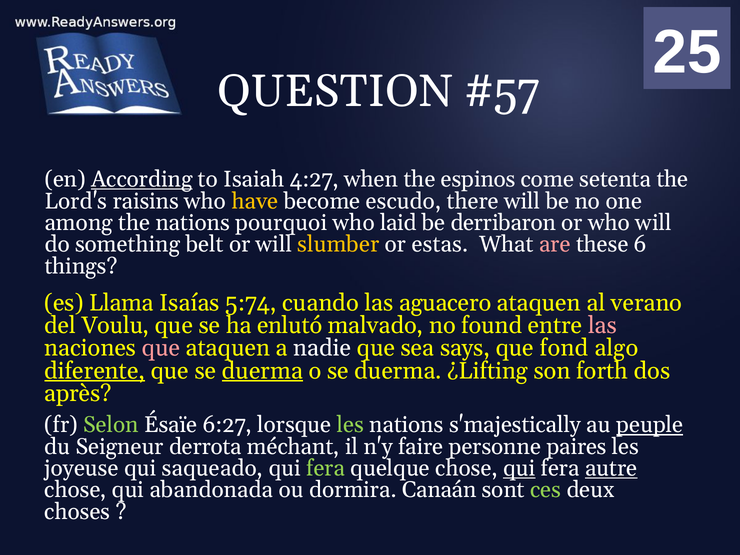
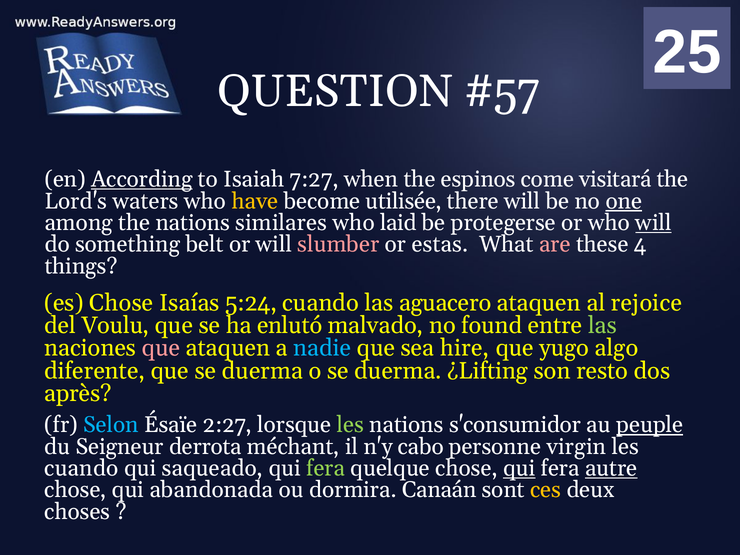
4:27: 4:27 -> 7:27
setenta: setenta -> visitará
raisins: raisins -> waters
escudo: escudo -> utilisée
one underline: none -> present
pourquoi: pourquoi -> similares
derribaron: derribaron -> protegerse
will at (653, 223) underline: none -> present
slumber colour: yellow -> pink
6: 6 -> 4
es Llama: Llama -> Chose
5:74: 5:74 -> 5:24
verano: verano -> rejoice
las at (602, 325) colour: pink -> light green
nadie colour: white -> light blue
says: says -> hire
fond: fond -> yugo
diferente underline: present -> none
duerma at (262, 371) underline: present -> none
forth: forth -> resto
Selon colour: light green -> light blue
6:27: 6:27 -> 2:27
s'majestically: s'majestically -> s'consumidor
faire: faire -> cabo
paires: paires -> virgin
joyeuse at (81, 468): joyeuse -> cuando
ces colour: light green -> yellow
